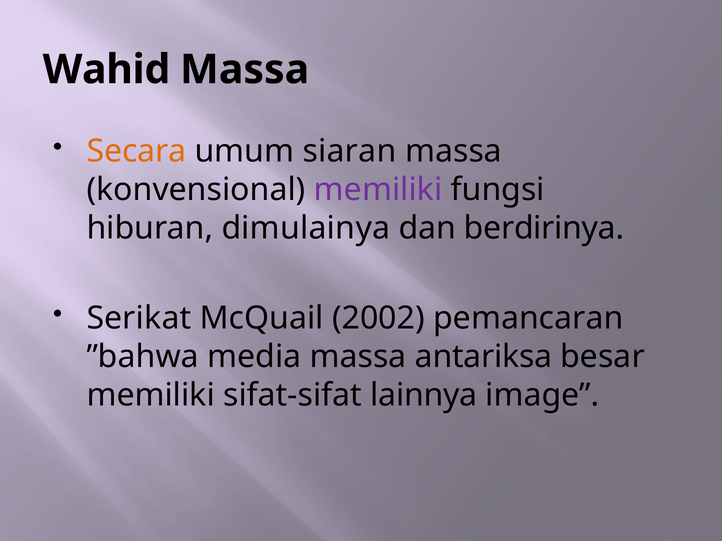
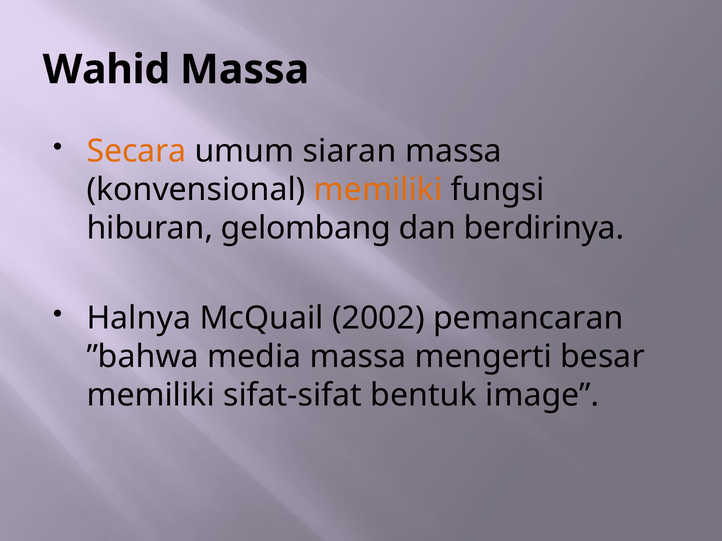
memiliki at (378, 190) colour: purple -> orange
dimulainya: dimulainya -> gelombang
Serikat: Serikat -> Halnya
antariksa: antariksa -> mengerti
lainnya: lainnya -> bentuk
